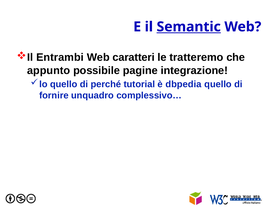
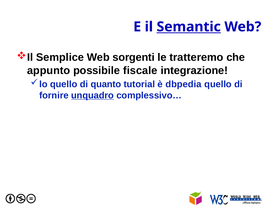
Entrambi: Entrambi -> Semplice
caratteri: caratteri -> sorgenti
pagine: pagine -> fiscale
perché: perché -> quanto
unquadro underline: none -> present
